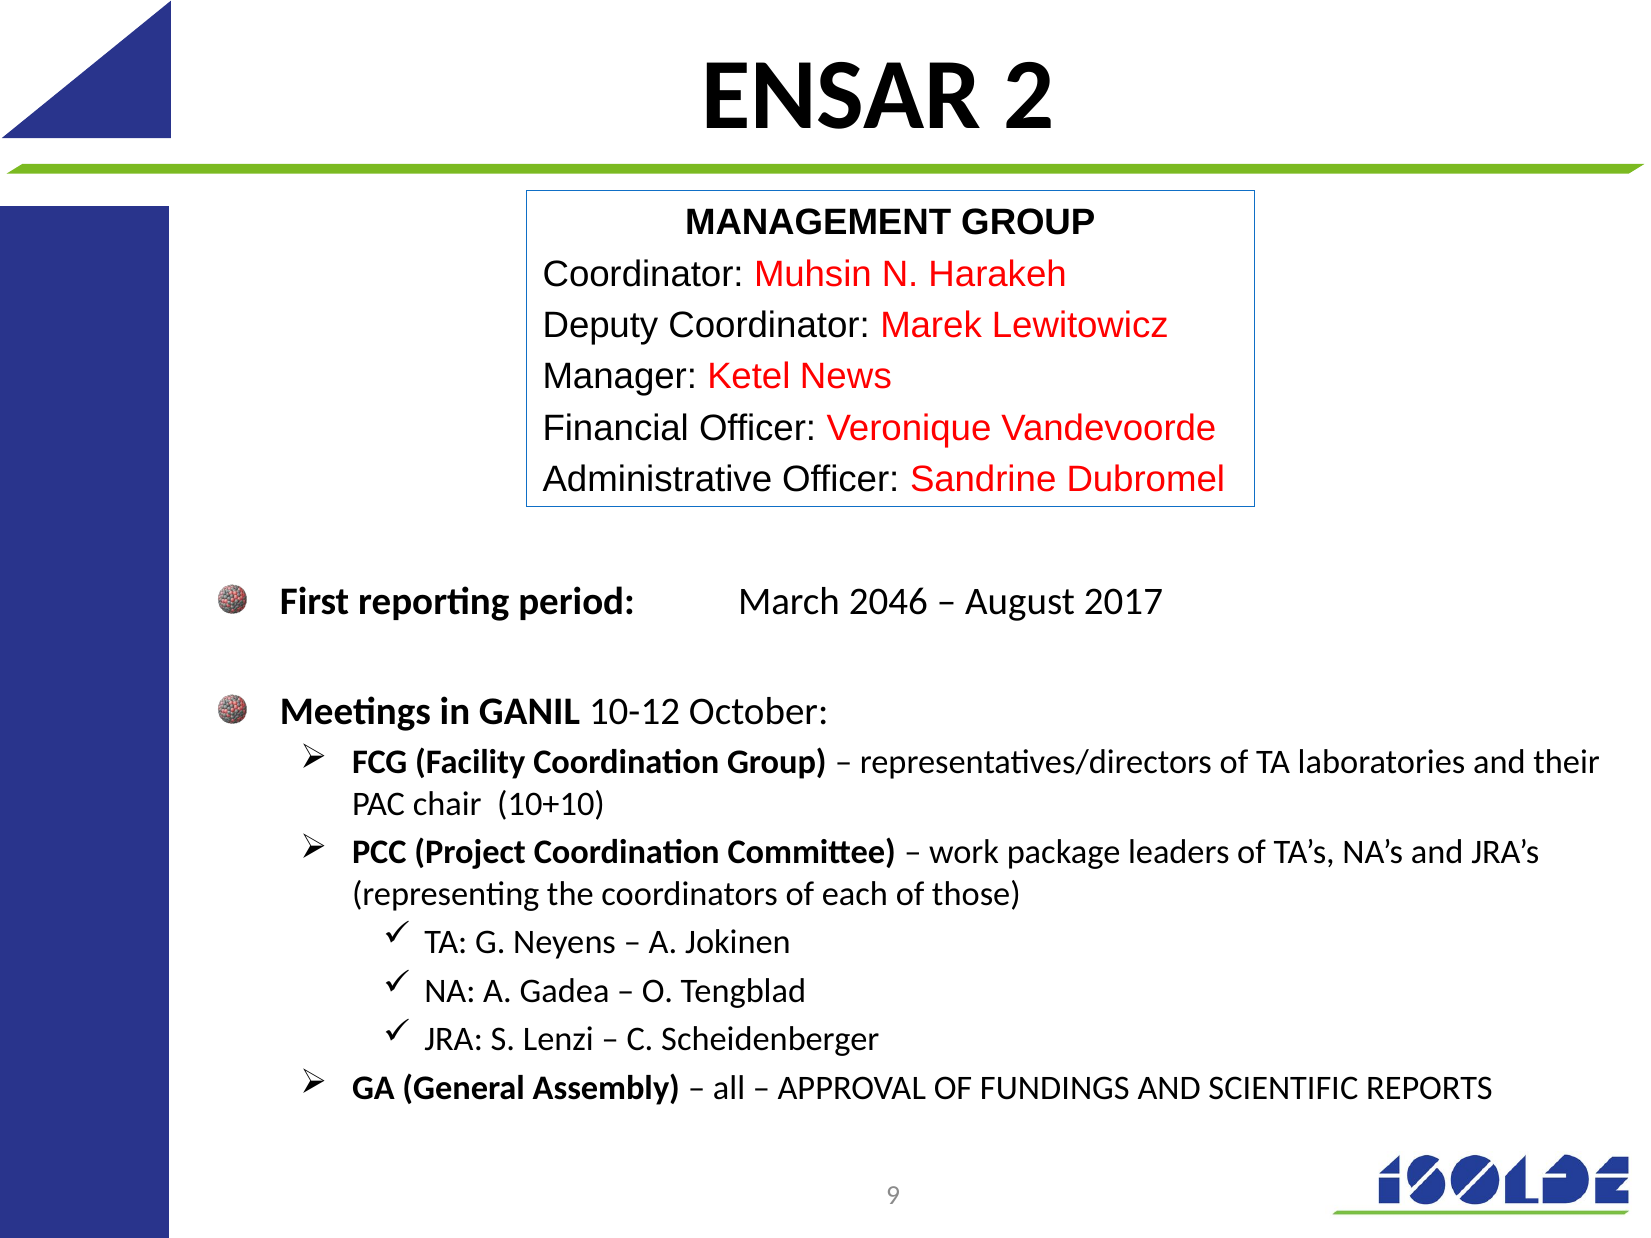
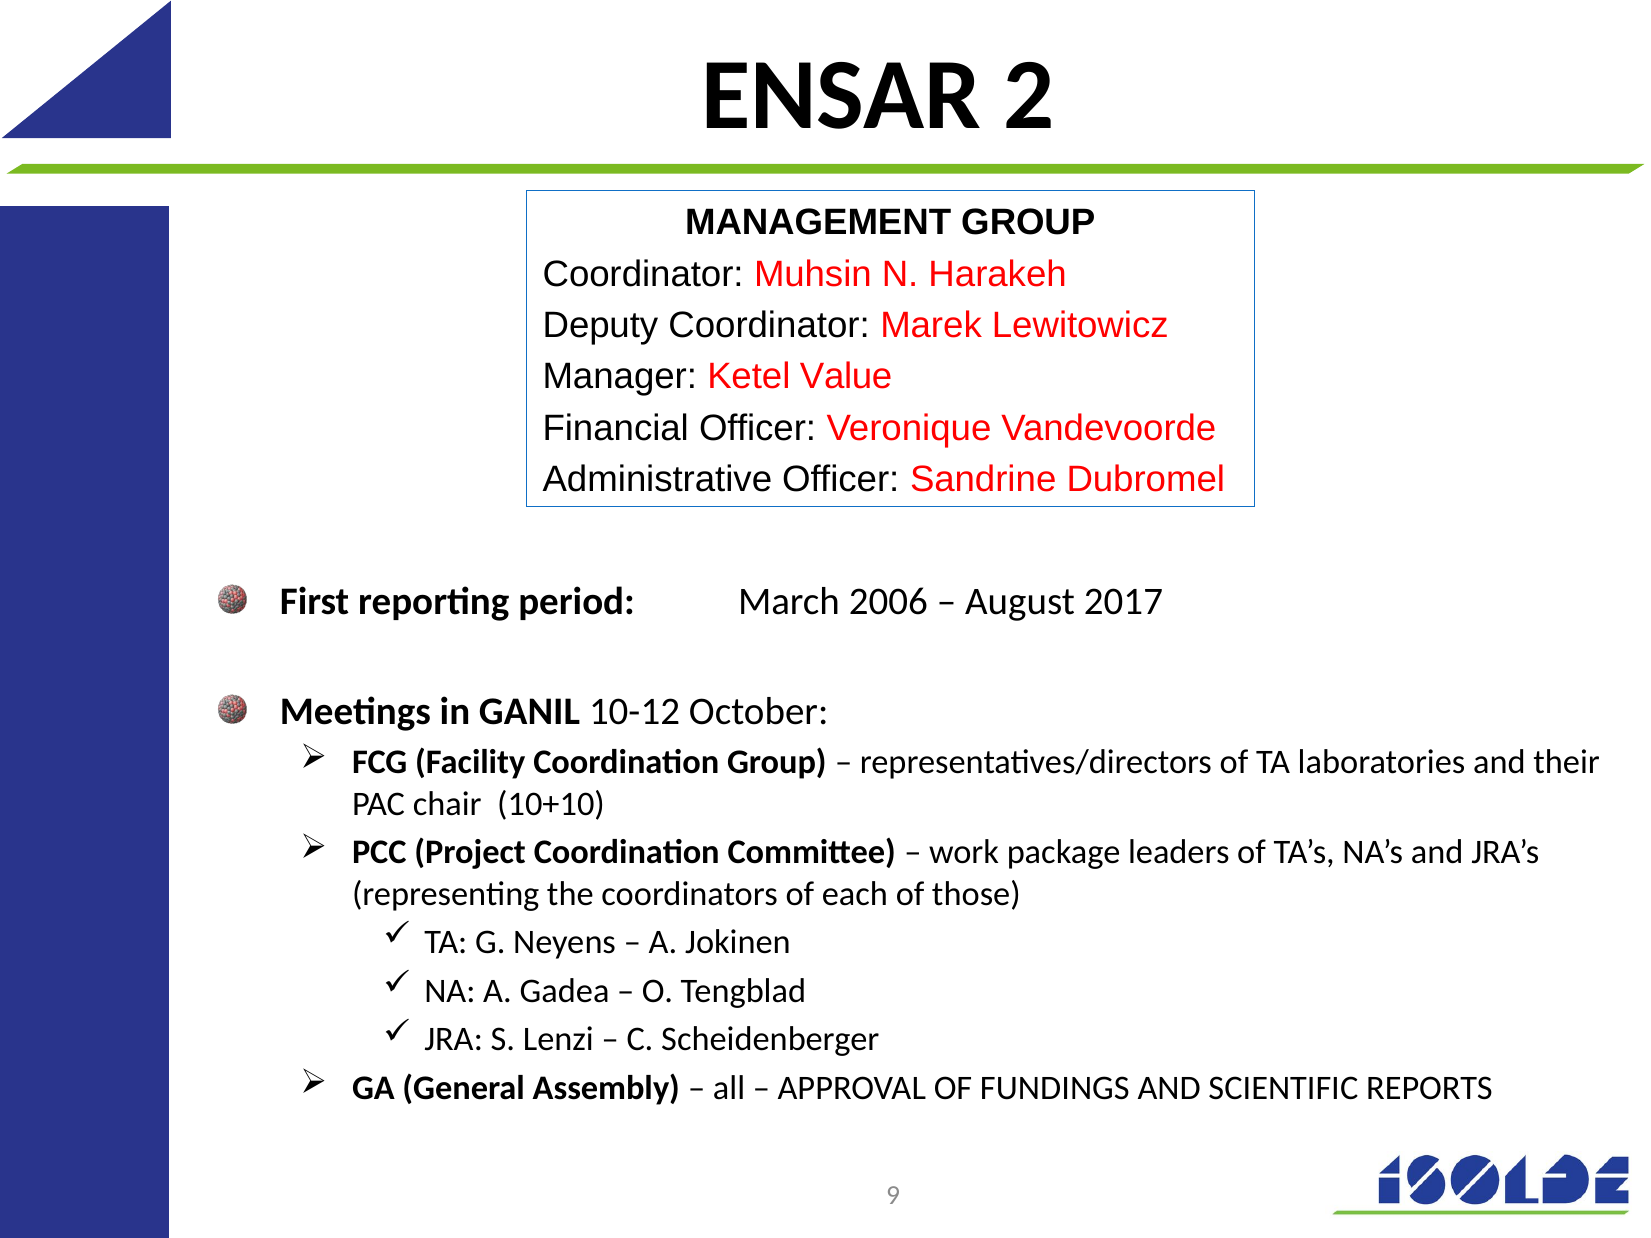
News: News -> Value
2046: 2046 -> 2006
